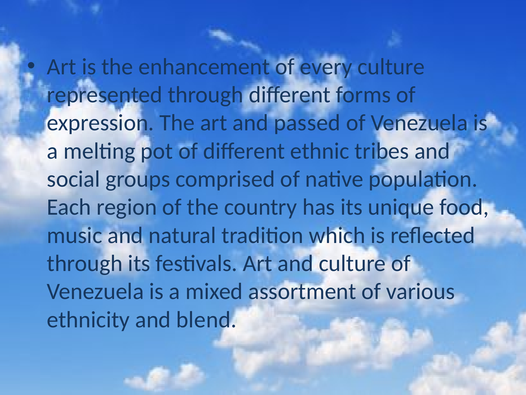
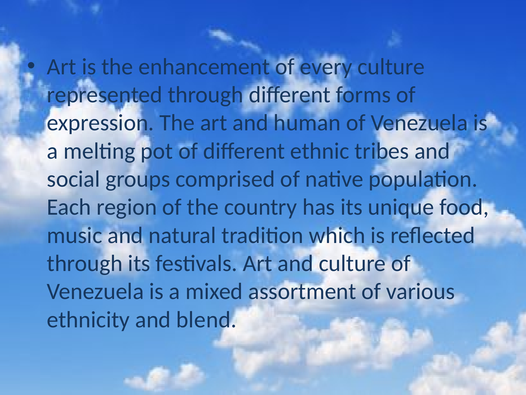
passed: passed -> human
